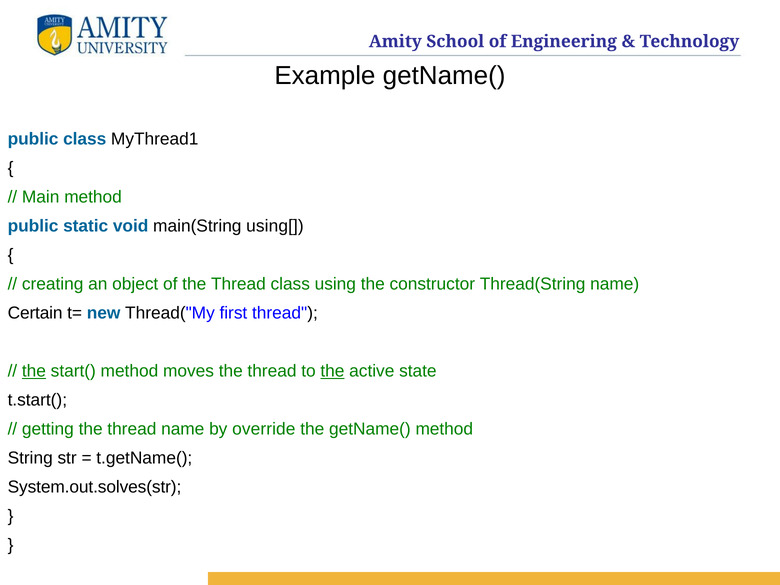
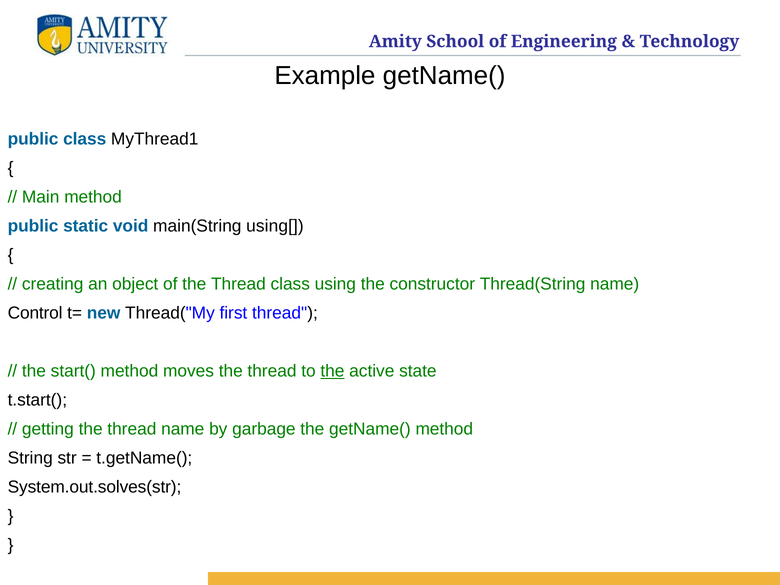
Certain: Certain -> Control
the at (34, 371) underline: present -> none
override: override -> garbage
